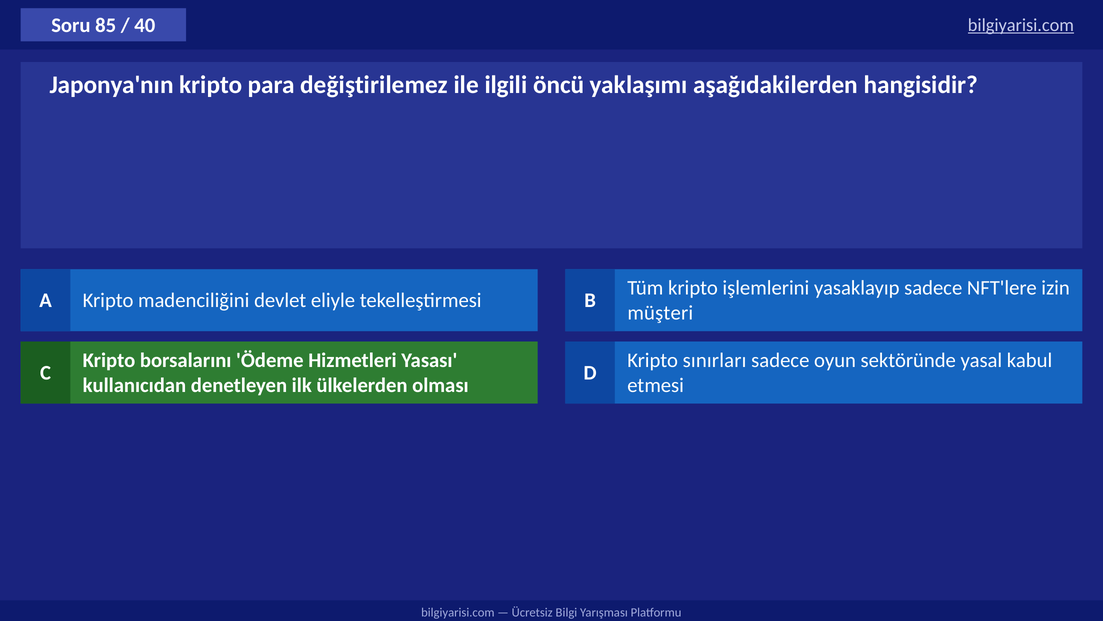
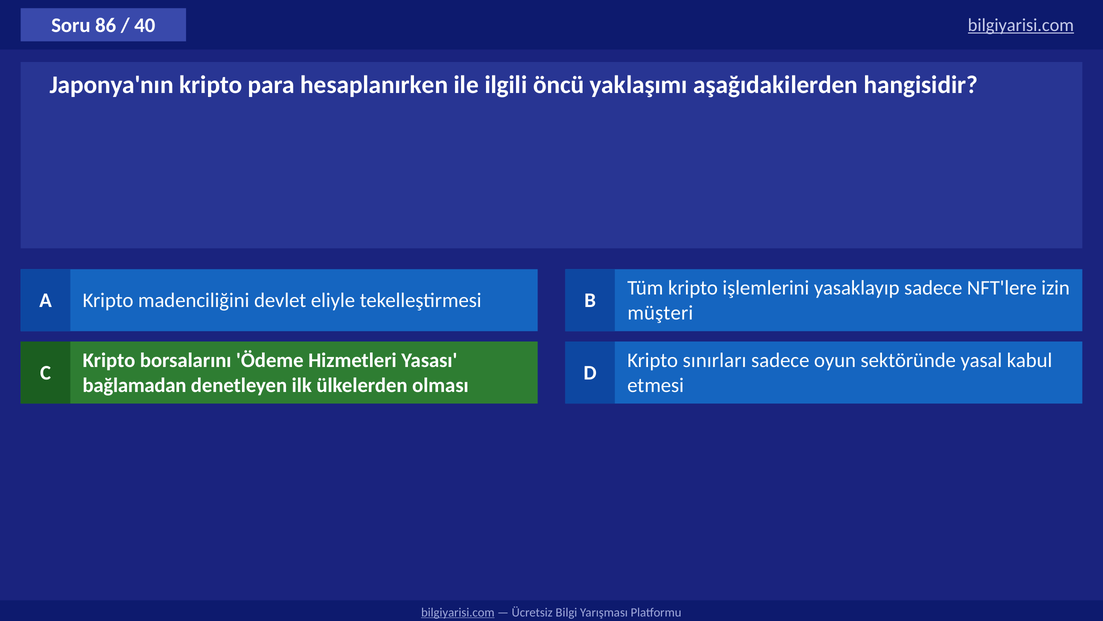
85: 85 -> 86
değiştirilemez: değiştirilemez -> hesaplanırken
kullanıcıdan: kullanıcıdan -> bağlamadan
bilgiyarisi.com at (458, 612) underline: none -> present
